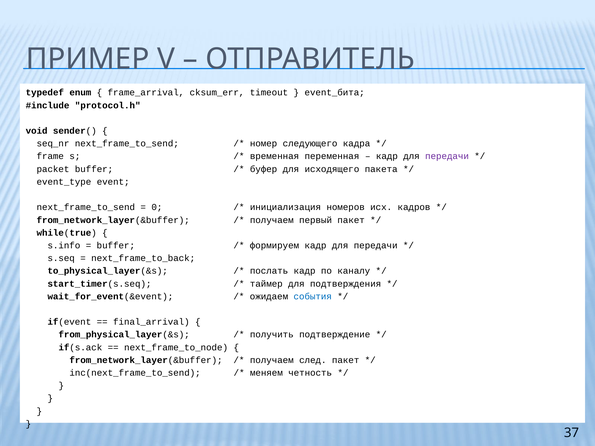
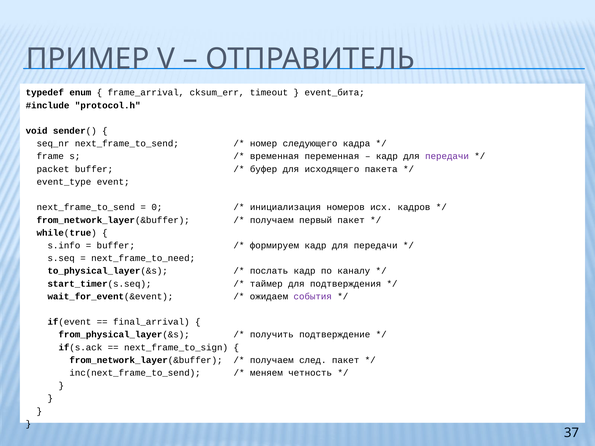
next_frame_to_back: next_frame_to_back -> next_frame_to_need
события colour: blue -> purple
next_frame_to_node: next_frame_to_node -> next_frame_to_sign
